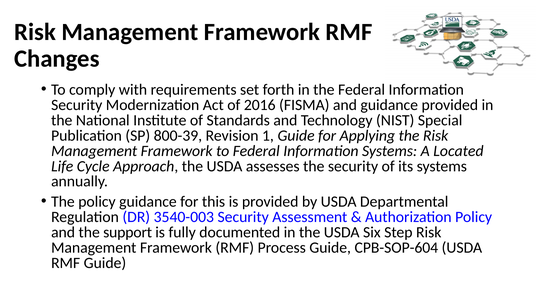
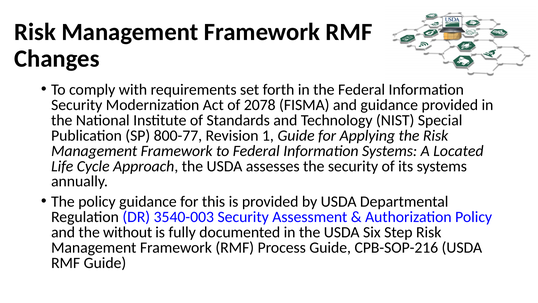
2016: 2016 -> 2078
800-39: 800-39 -> 800-77
support: support -> without
CPB-SOP-604: CPB-SOP-604 -> CPB-SOP-216
